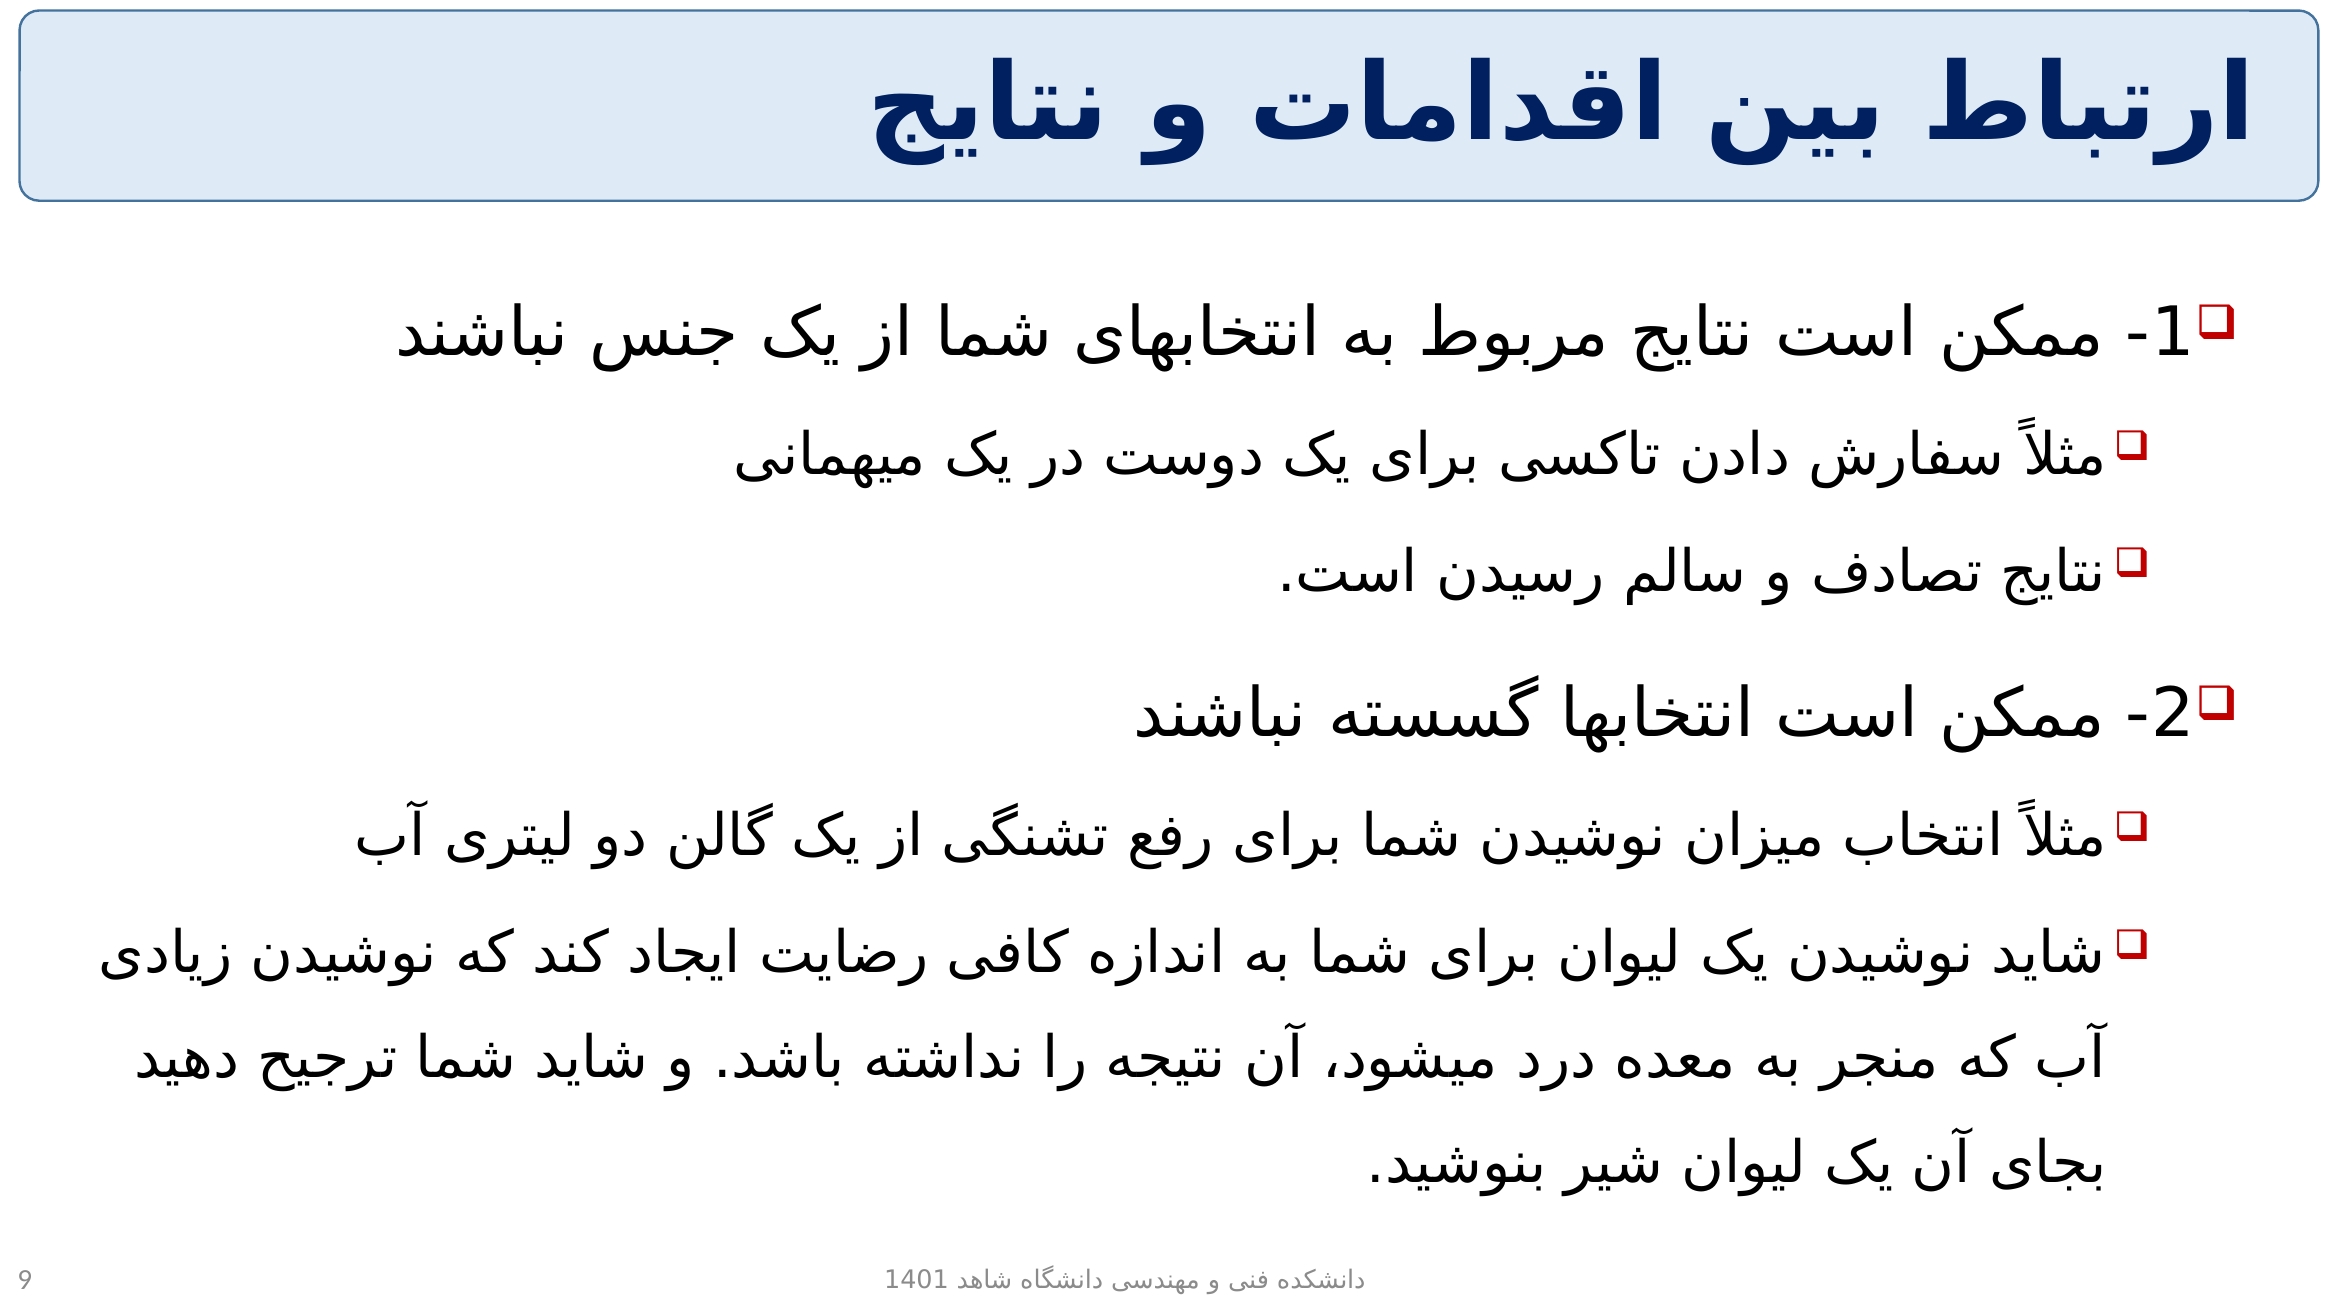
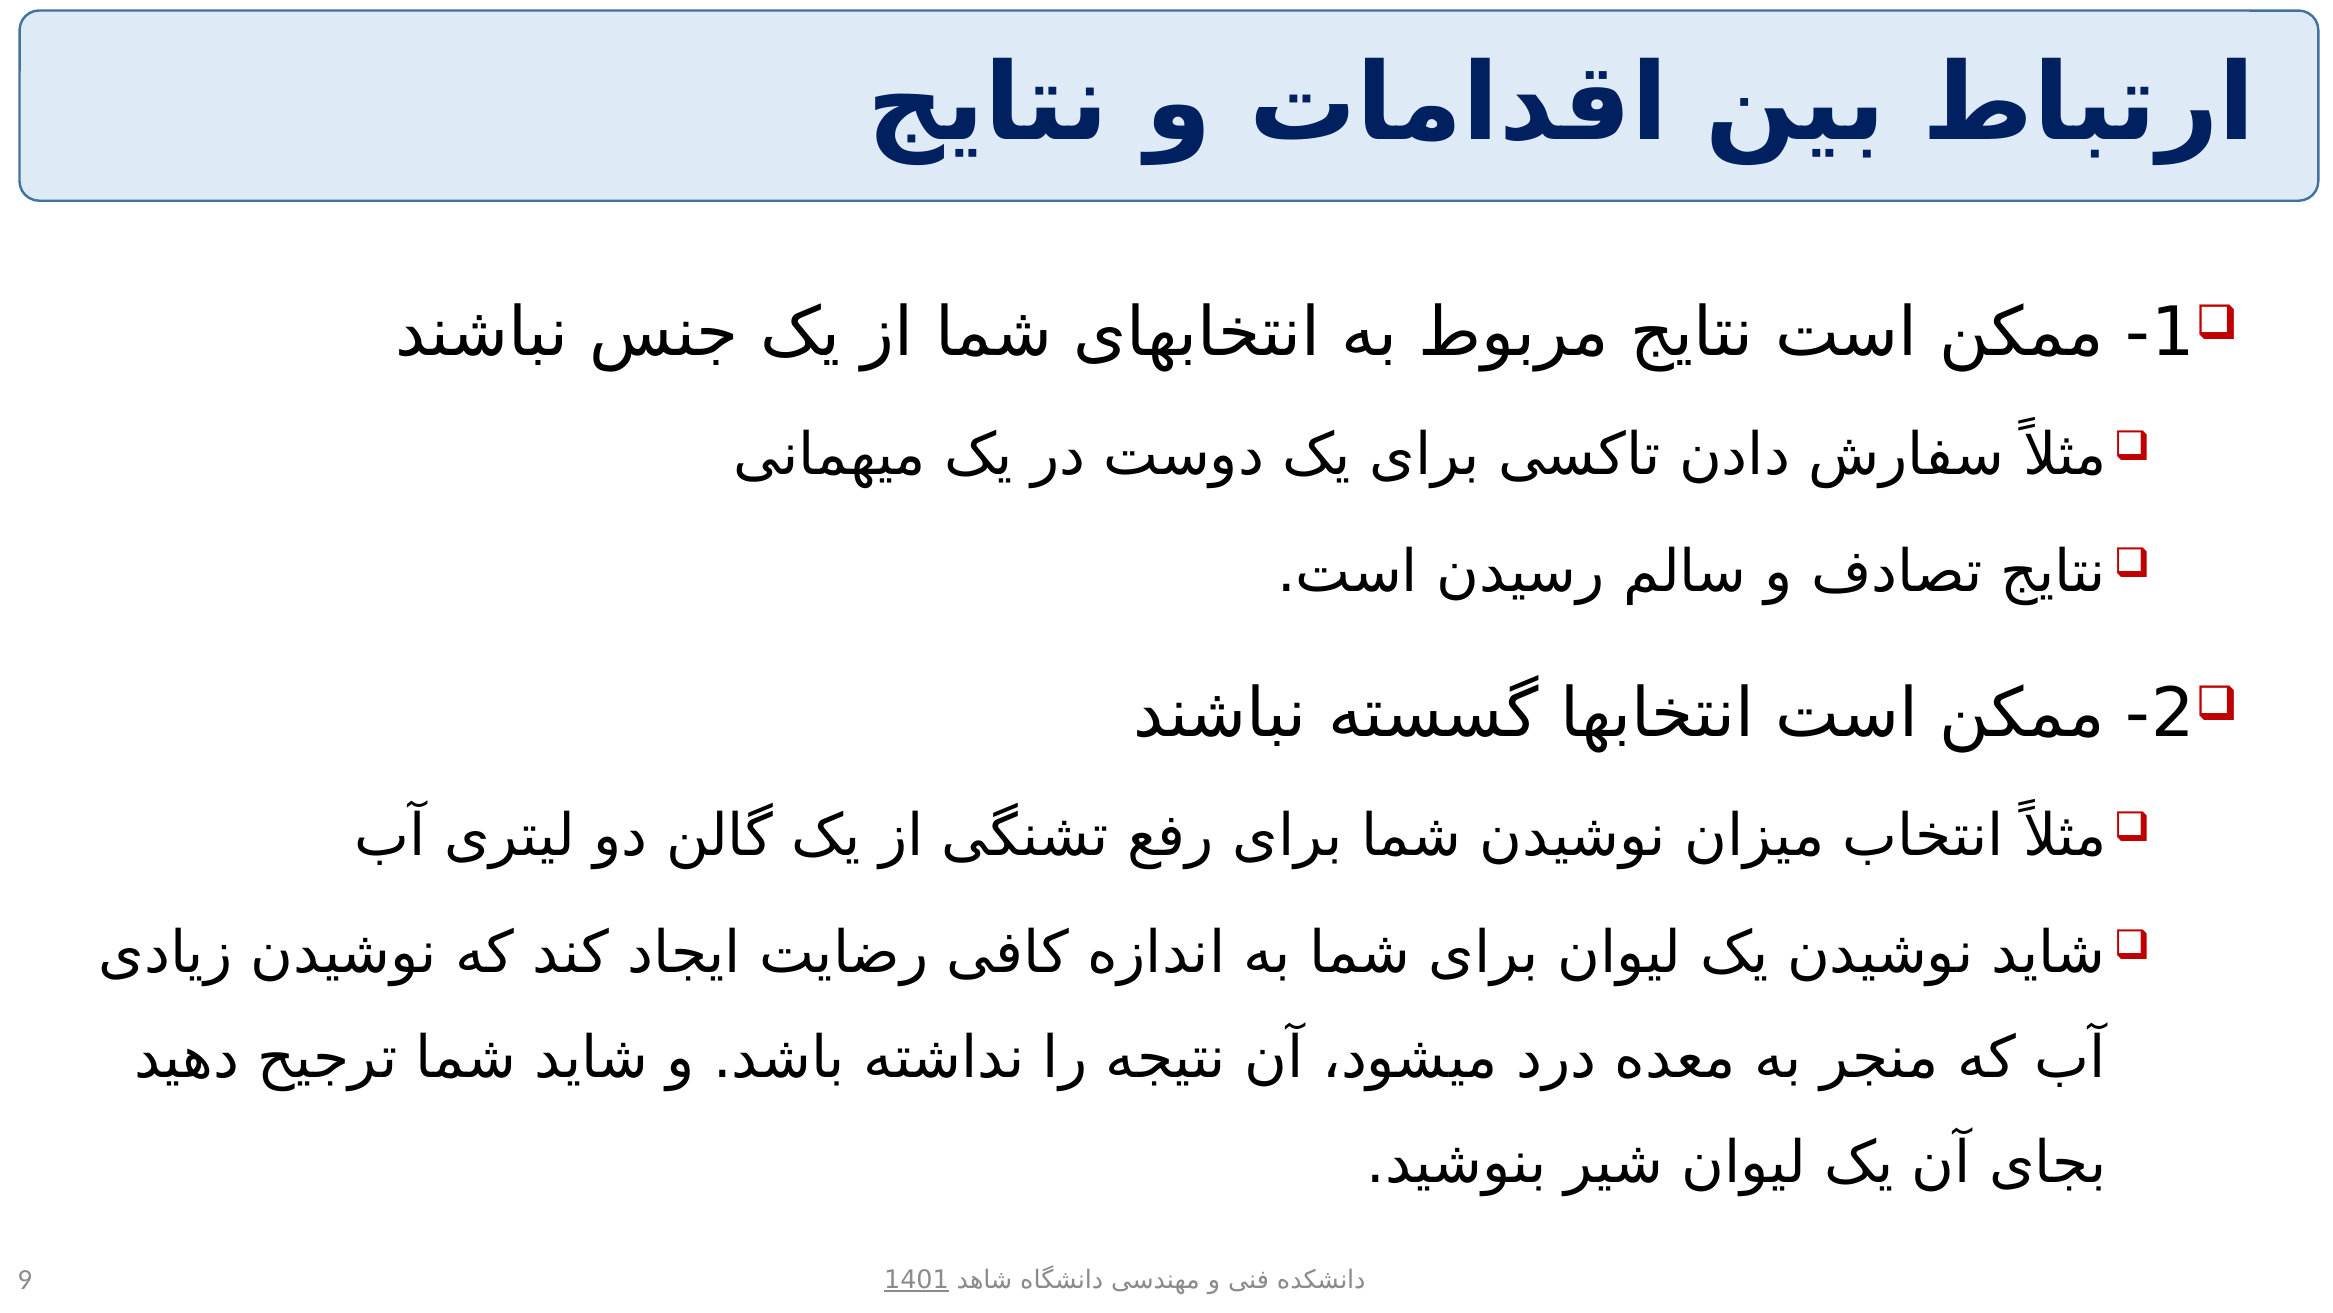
1401 underline: none -> present
